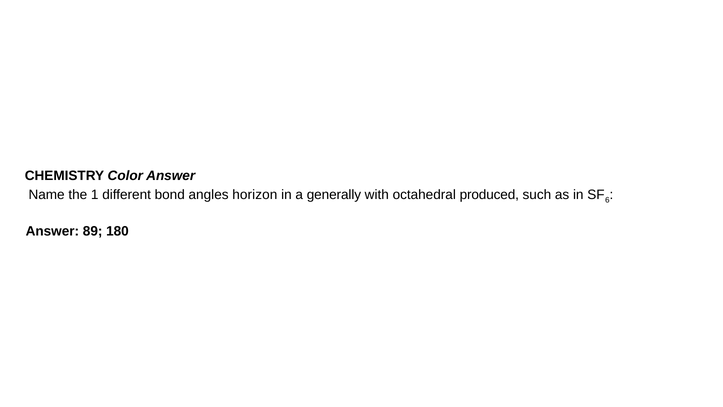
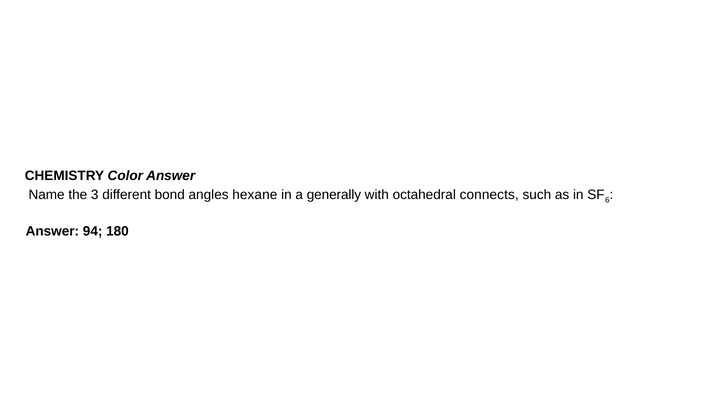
1: 1 -> 3
horizon: horizon -> hexane
produced: produced -> connects
89: 89 -> 94
